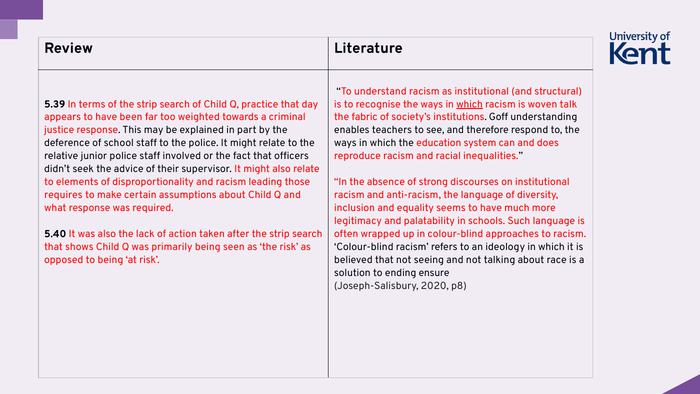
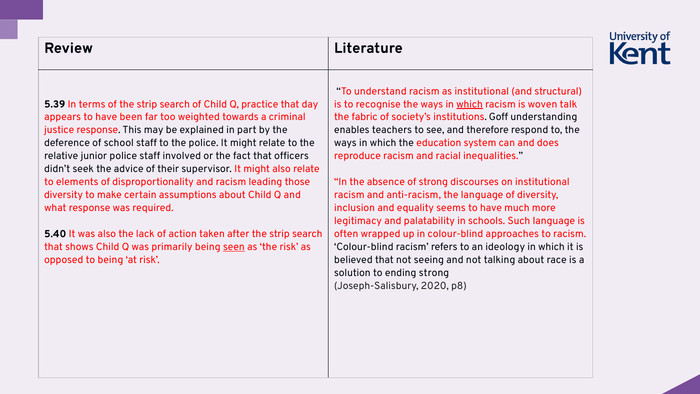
requires at (63, 195): requires -> diversity
seen underline: none -> present
ending ensure: ensure -> strong
